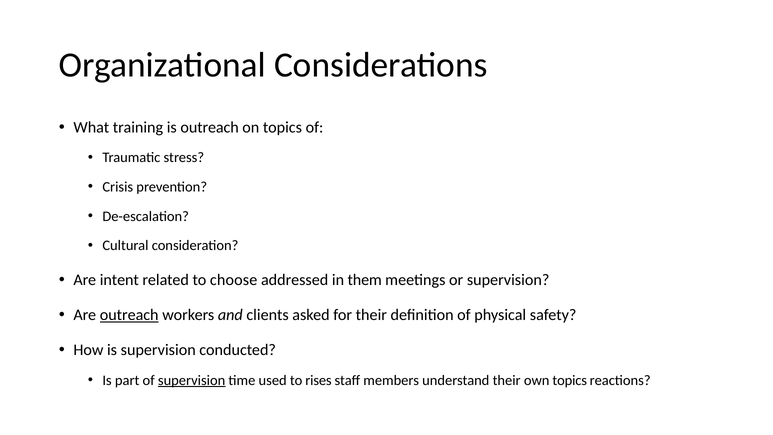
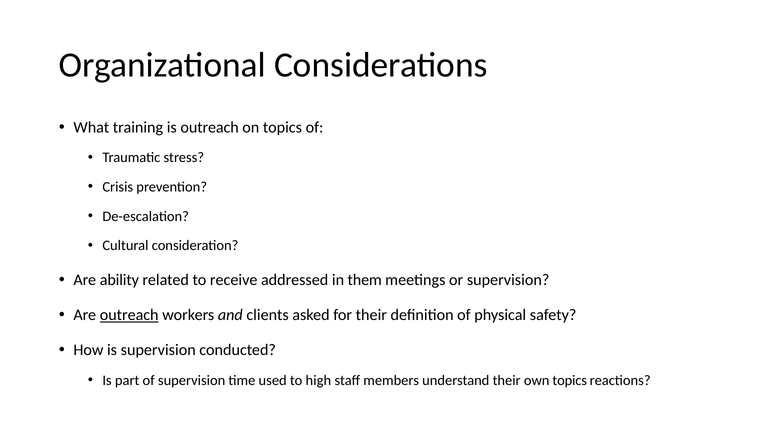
intent: intent -> ability
choose: choose -> receive
supervision at (192, 380) underline: present -> none
rises: rises -> high
